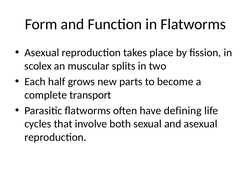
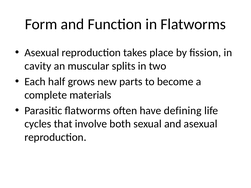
scolex: scolex -> cavity
transport: transport -> materials
